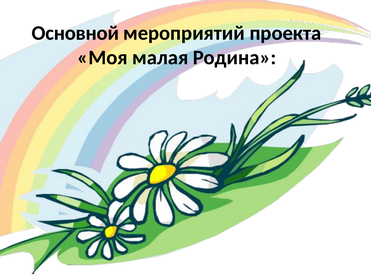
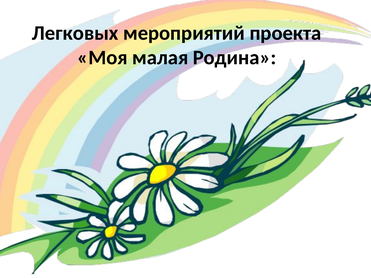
Основной: Основной -> Легковых
